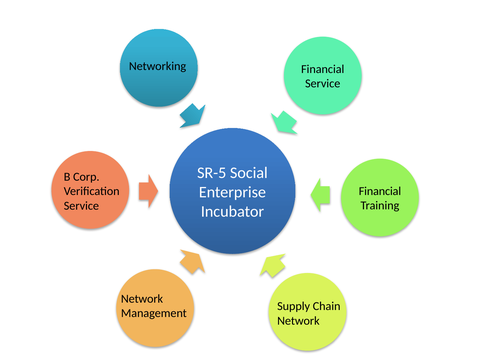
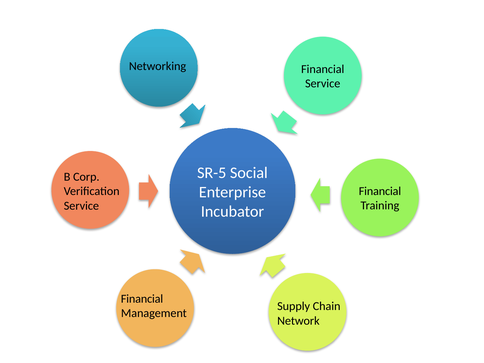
Network at (142, 299): Network -> Financial
